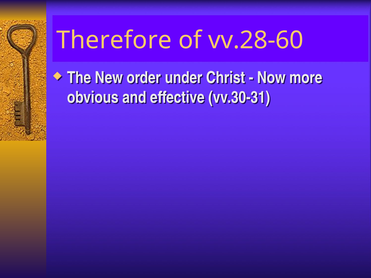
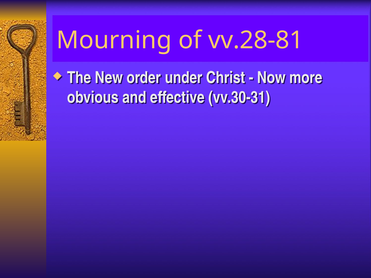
Therefore: Therefore -> Mourning
vv.28-60: vv.28-60 -> vv.28-81
